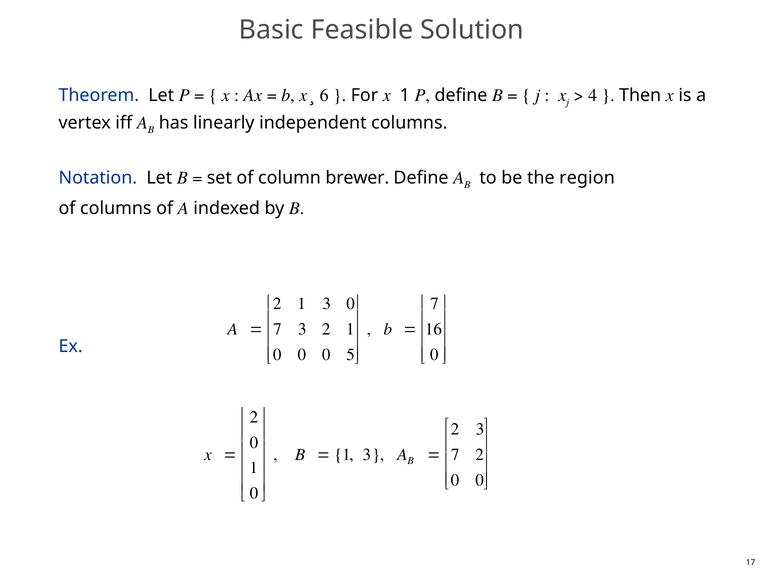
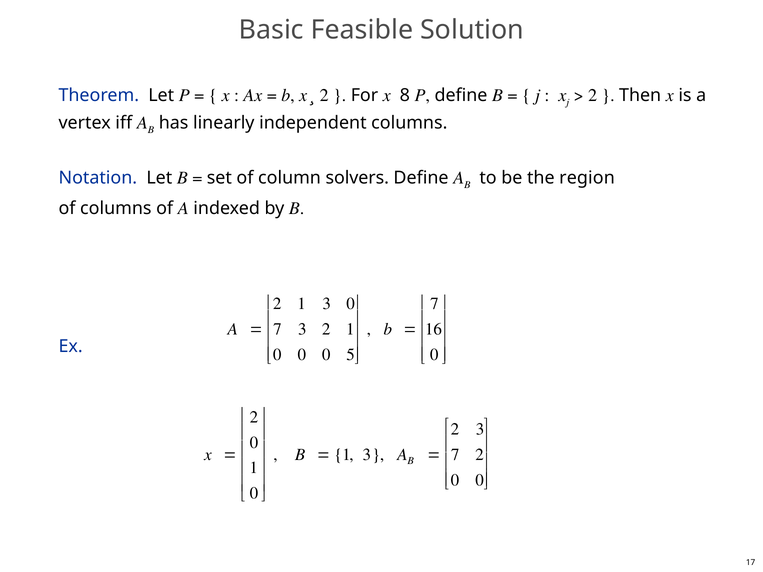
6 at (324, 95): 6 -> 2
x 1: 1 -> 8
4 at (593, 95): 4 -> 2
brewer: brewer -> solvers
